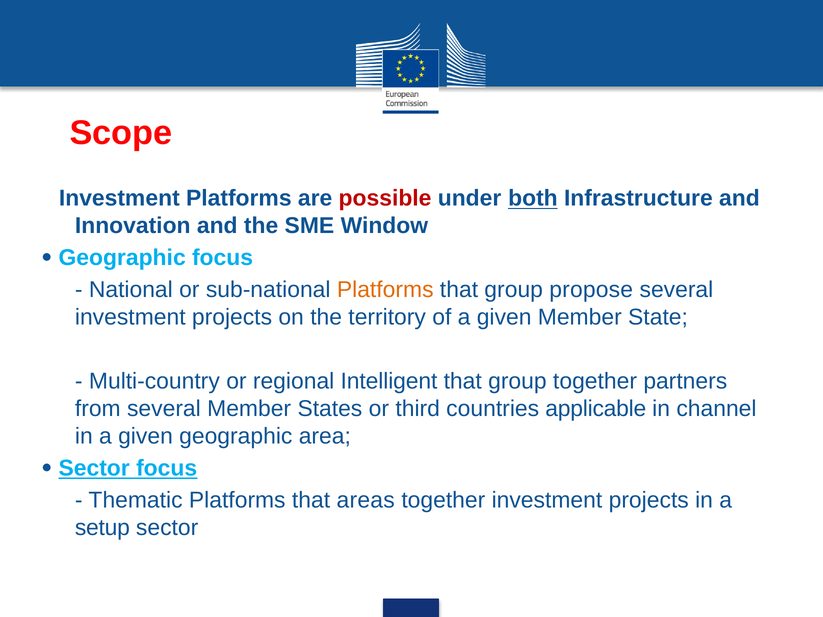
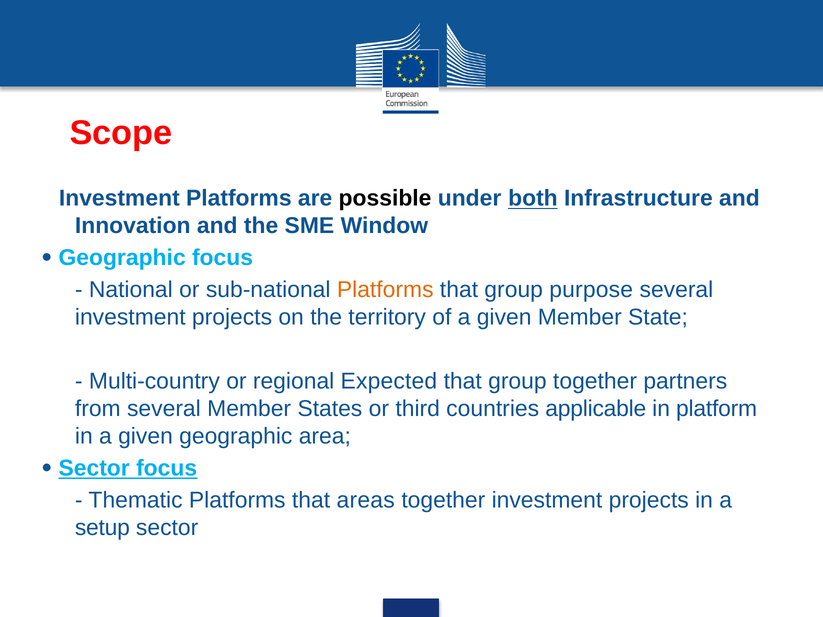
possible colour: red -> black
propose: propose -> purpose
Intelligent: Intelligent -> Expected
channel: channel -> platform
